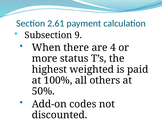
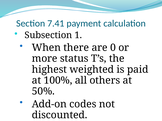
2.61: 2.61 -> 7.41
9: 9 -> 1
4: 4 -> 0
